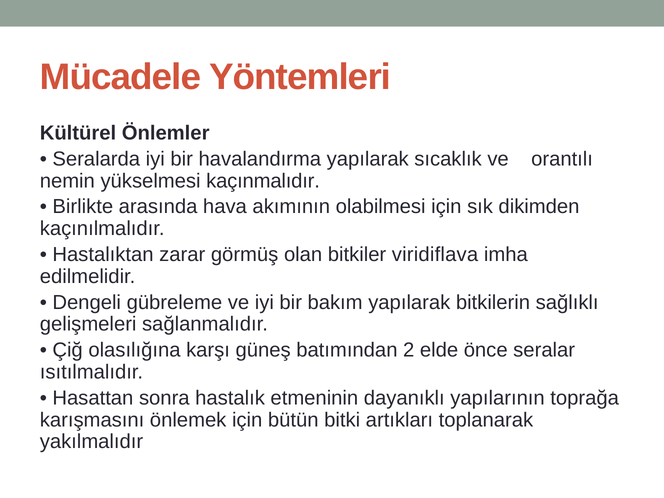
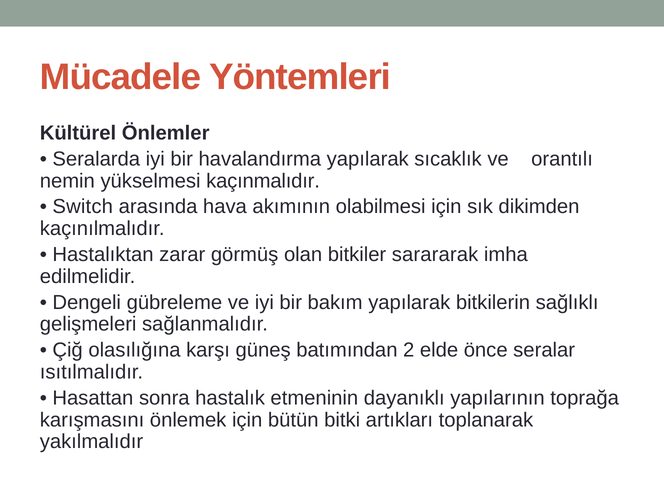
Birlikte: Birlikte -> Switch
viridiflava: viridiflava -> sarararak
